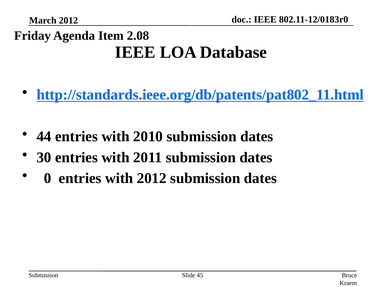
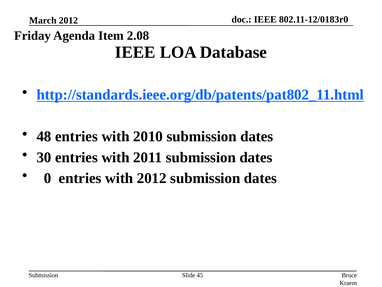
44: 44 -> 48
